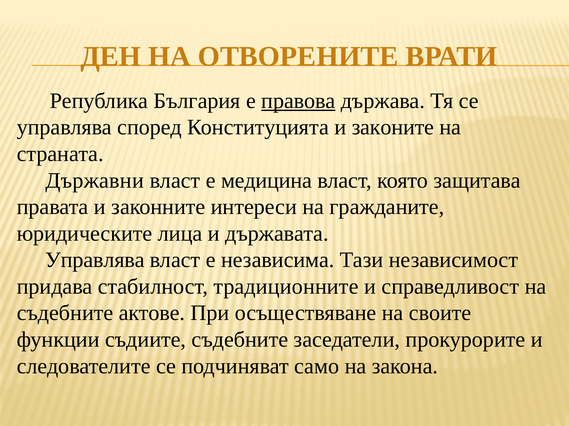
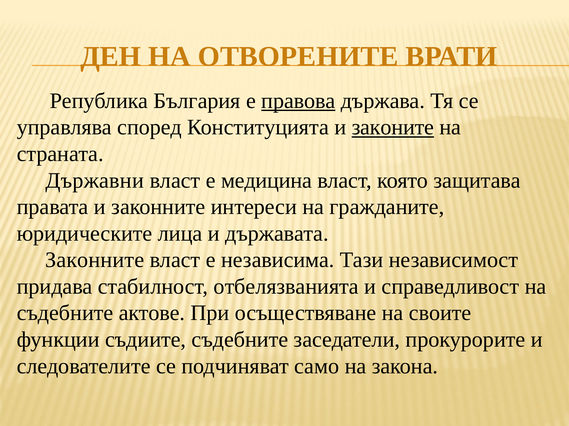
законите underline: none -> present
Управлява at (95, 260): Управлява -> Законните
традиционните: традиционните -> отбелязванията
